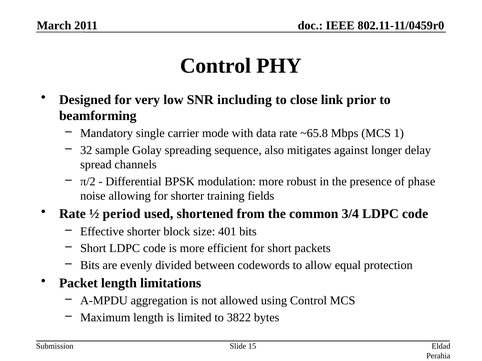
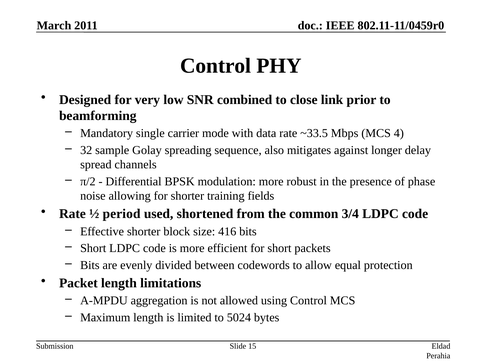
including: including -> combined
~65.8: ~65.8 -> ~33.5
1: 1 -> 4
401: 401 -> 416
3822: 3822 -> 5024
